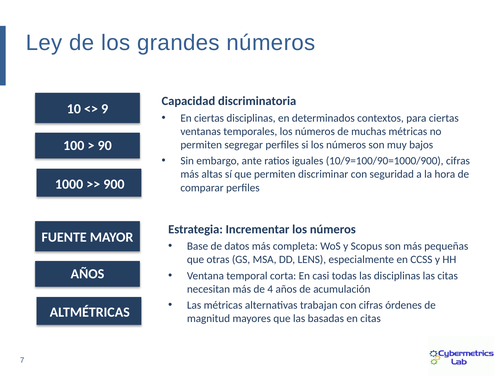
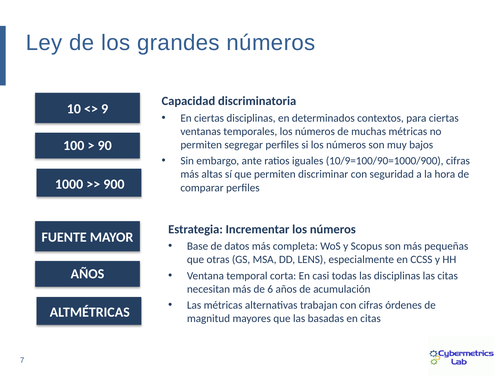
4: 4 -> 6
